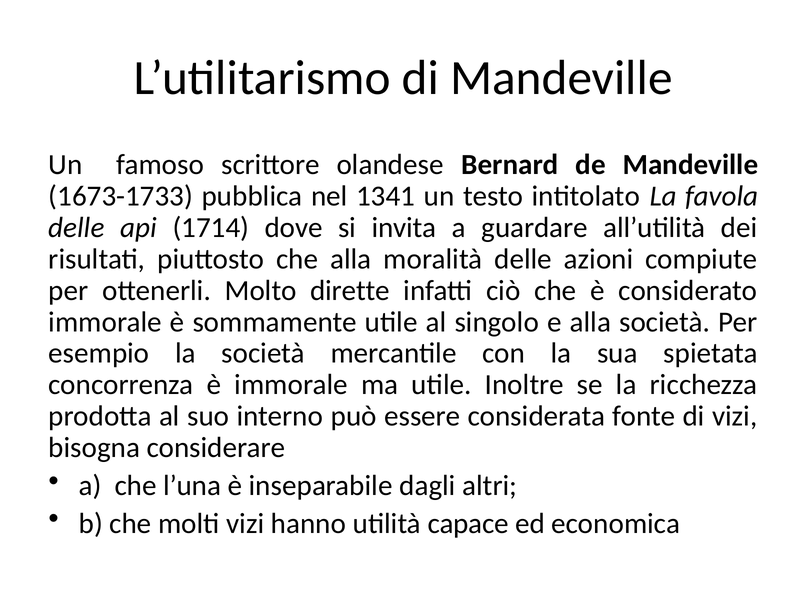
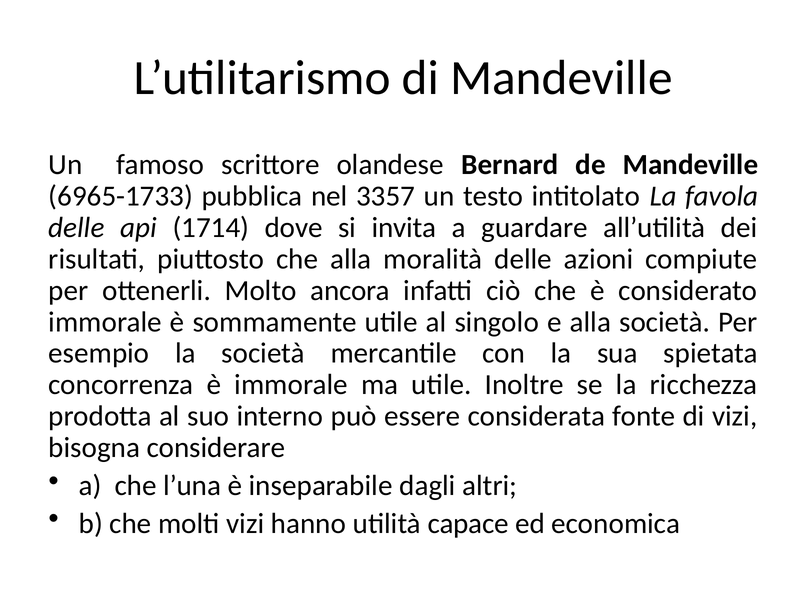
1673-1733: 1673-1733 -> 6965-1733
1341: 1341 -> 3357
dirette: dirette -> ancora
